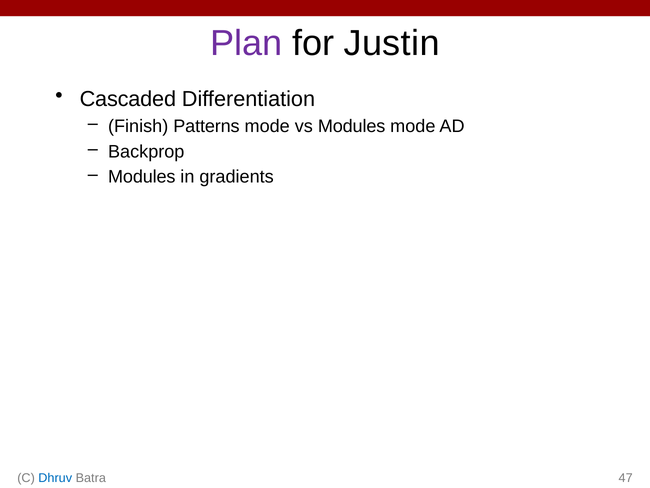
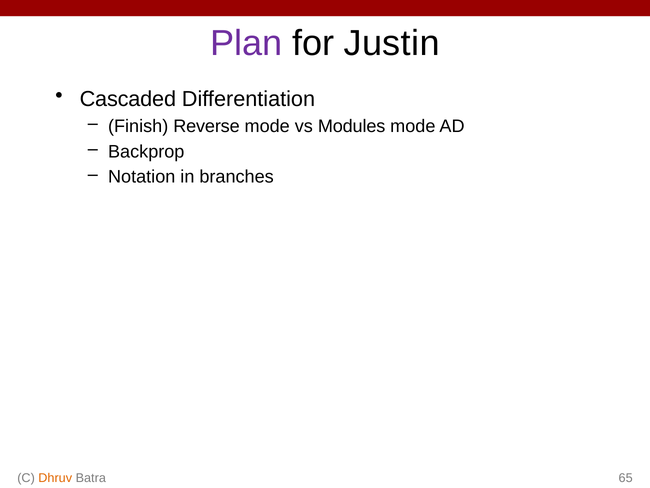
Patterns: Patterns -> Reverse
Modules at (142, 177): Modules -> Notation
gradients: gradients -> branches
Dhruv colour: blue -> orange
47: 47 -> 65
